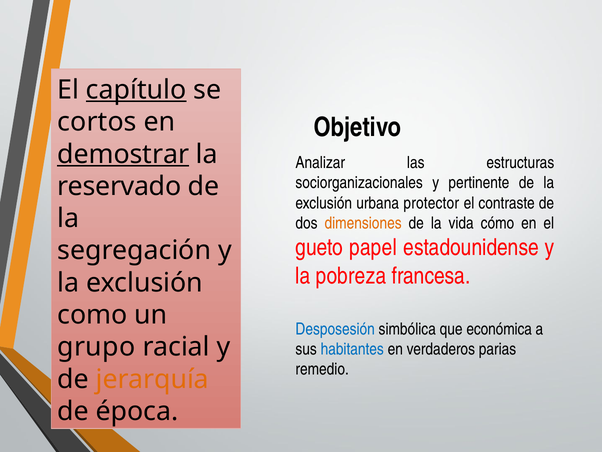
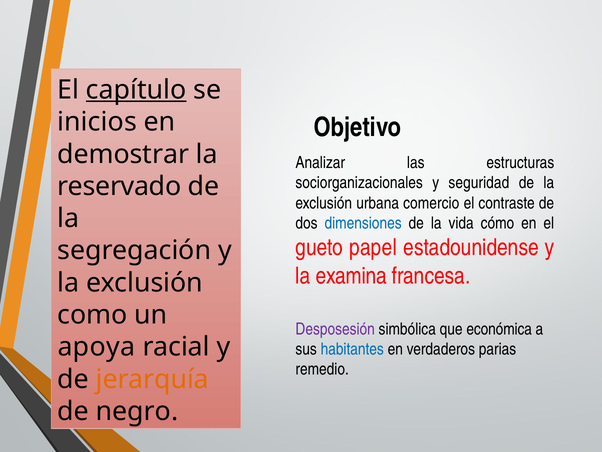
cortos: cortos -> inicios
demostrar underline: present -> none
pertinente: pertinente -> seguridad
protector: protector -> comercio
dimensiones colour: orange -> blue
pobreza: pobreza -> examina
Desposesión colour: blue -> purple
grupo: grupo -> apoya
época: época -> negro
